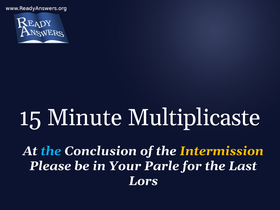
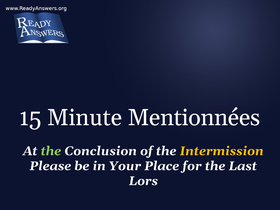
Multiplicaste: Multiplicaste -> Mentionnées
the at (51, 151) colour: light blue -> light green
Parle: Parle -> Place
